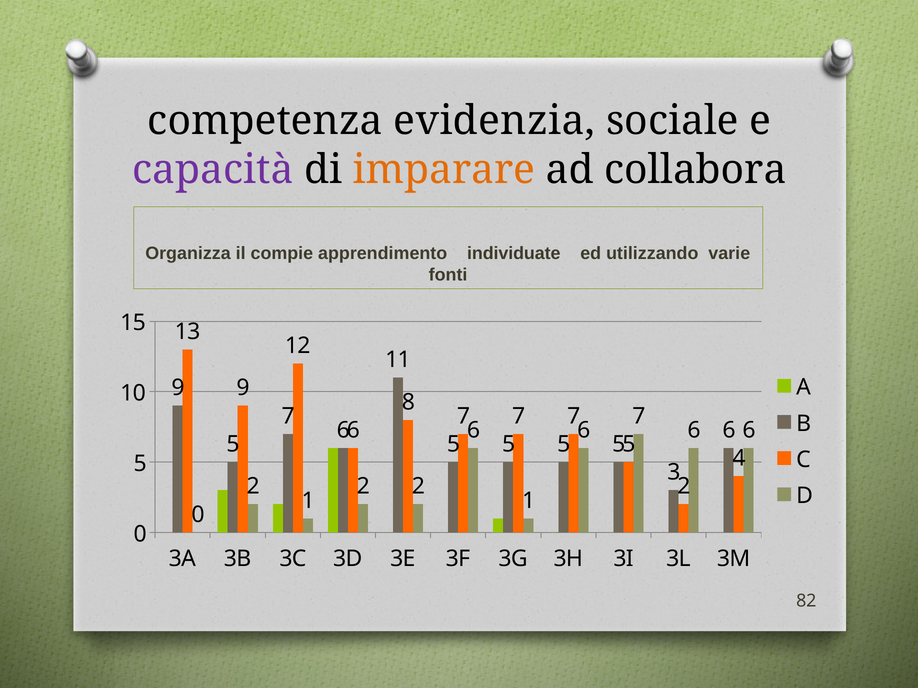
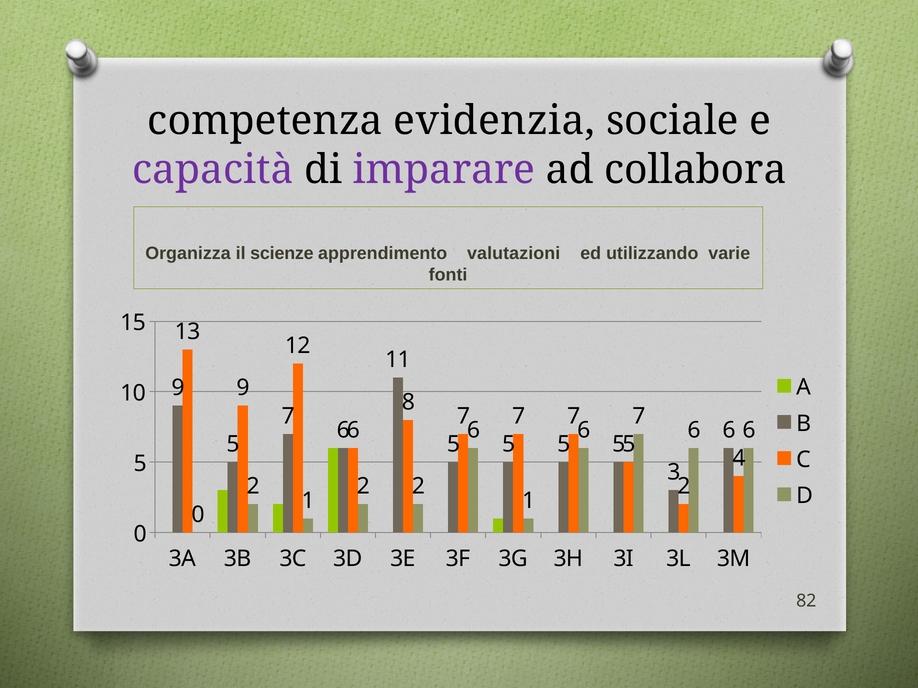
imparare colour: orange -> purple
compie: compie -> scienze
individuate: individuate -> valutazioni
